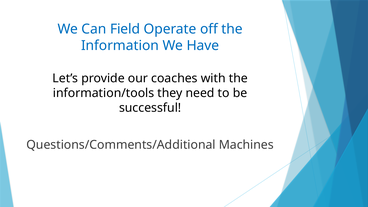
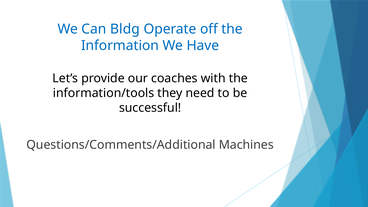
Field: Field -> Bldg
